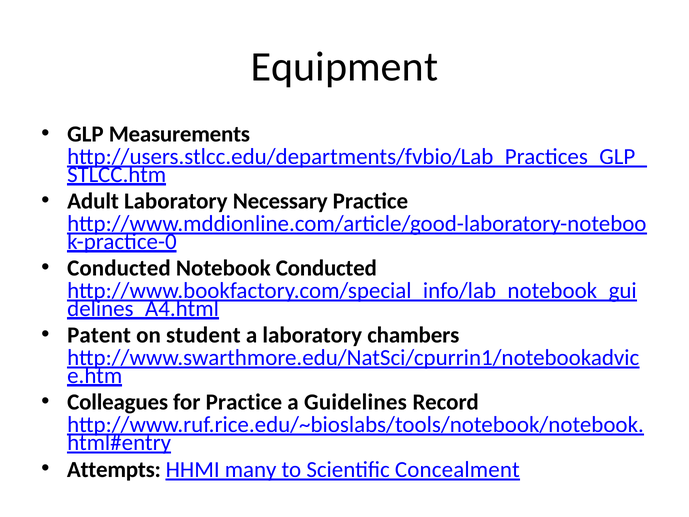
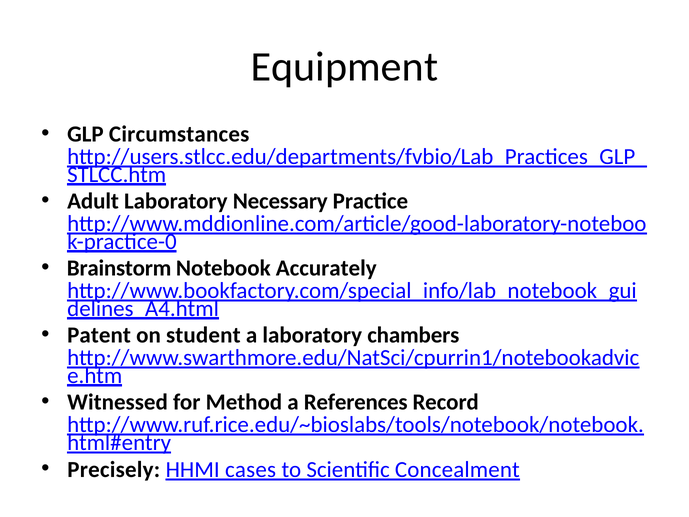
Measurements: Measurements -> Circumstances
Conducted at (119, 268): Conducted -> Brainstorm
Notebook Conducted: Conducted -> Accurately
Colleagues: Colleagues -> Witnessed
for Practice: Practice -> Method
Guidelines: Guidelines -> References
Attempts: Attempts -> Precisely
many: many -> cases
